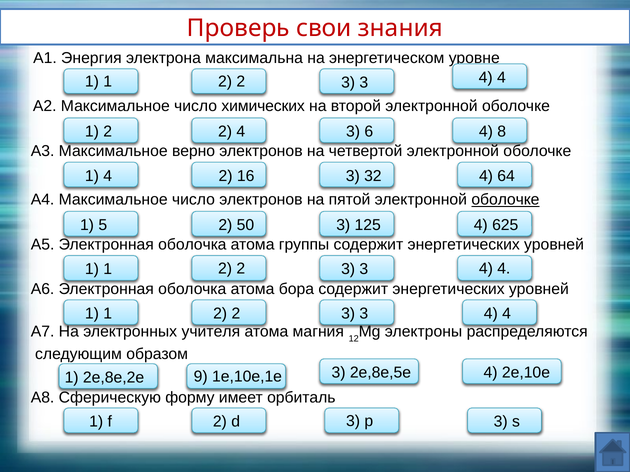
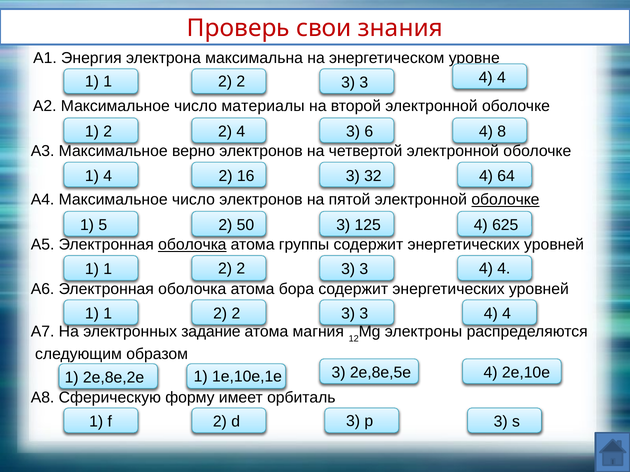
химических: химических -> материалы
оболочка at (192, 245) underline: none -> present
учителя: учителя -> задание
9 at (201, 377): 9 -> 1
